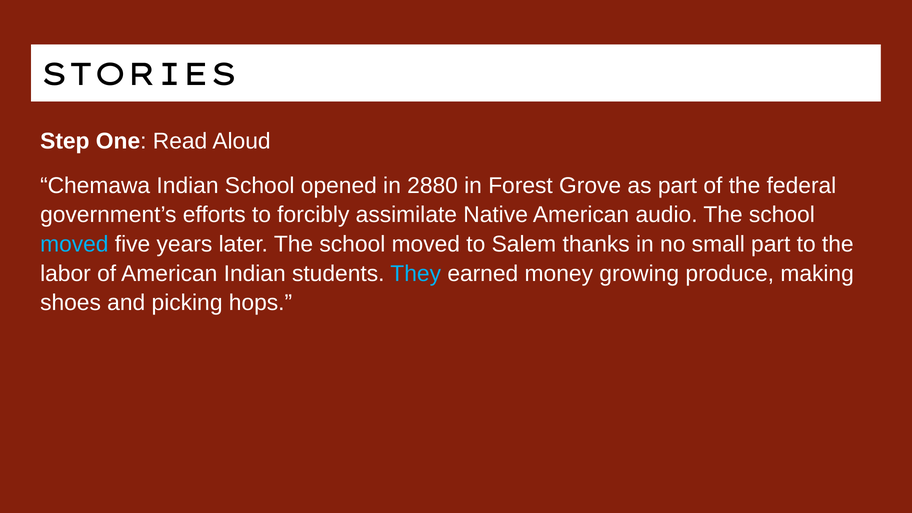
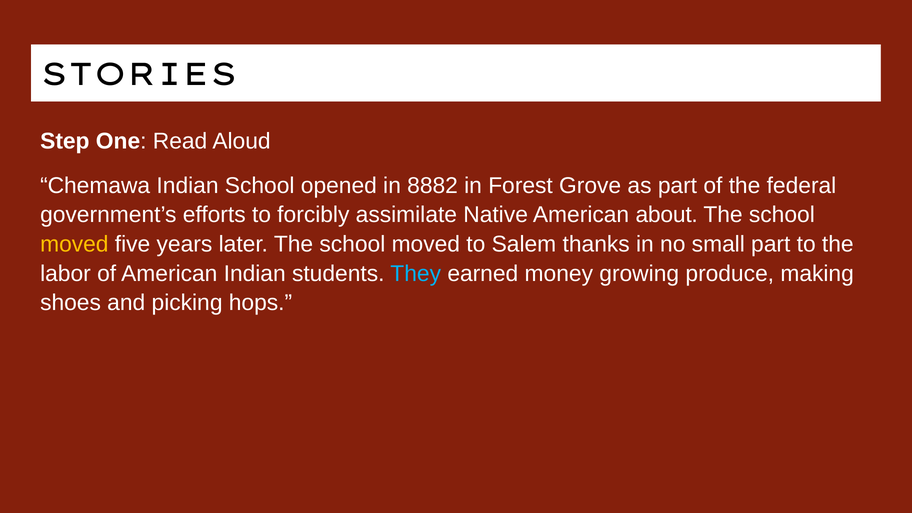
2880: 2880 -> 8882
audio: audio -> about
moved at (74, 244) colour: light blue -> yellow
